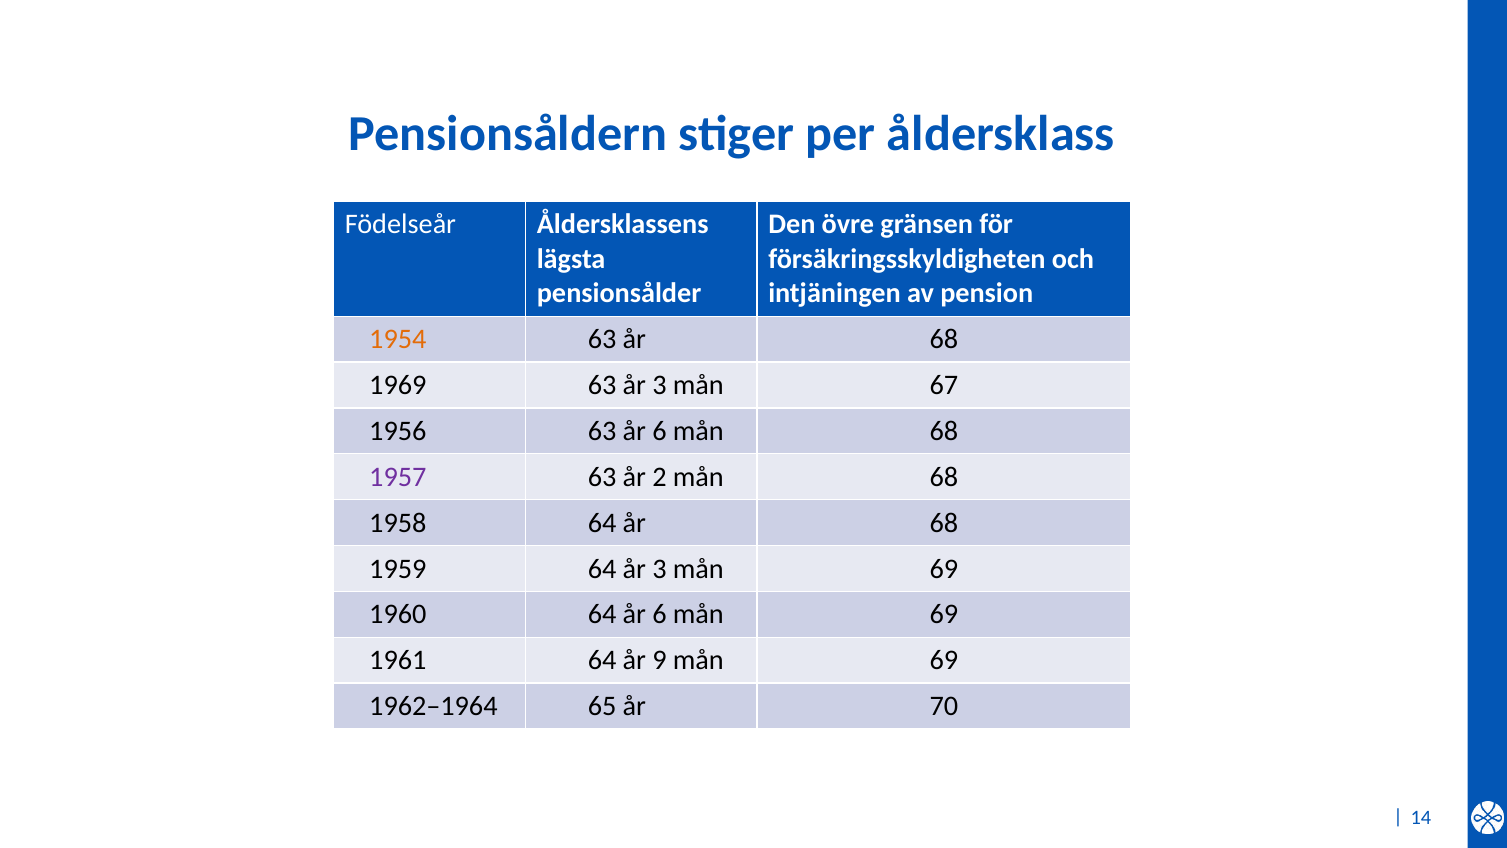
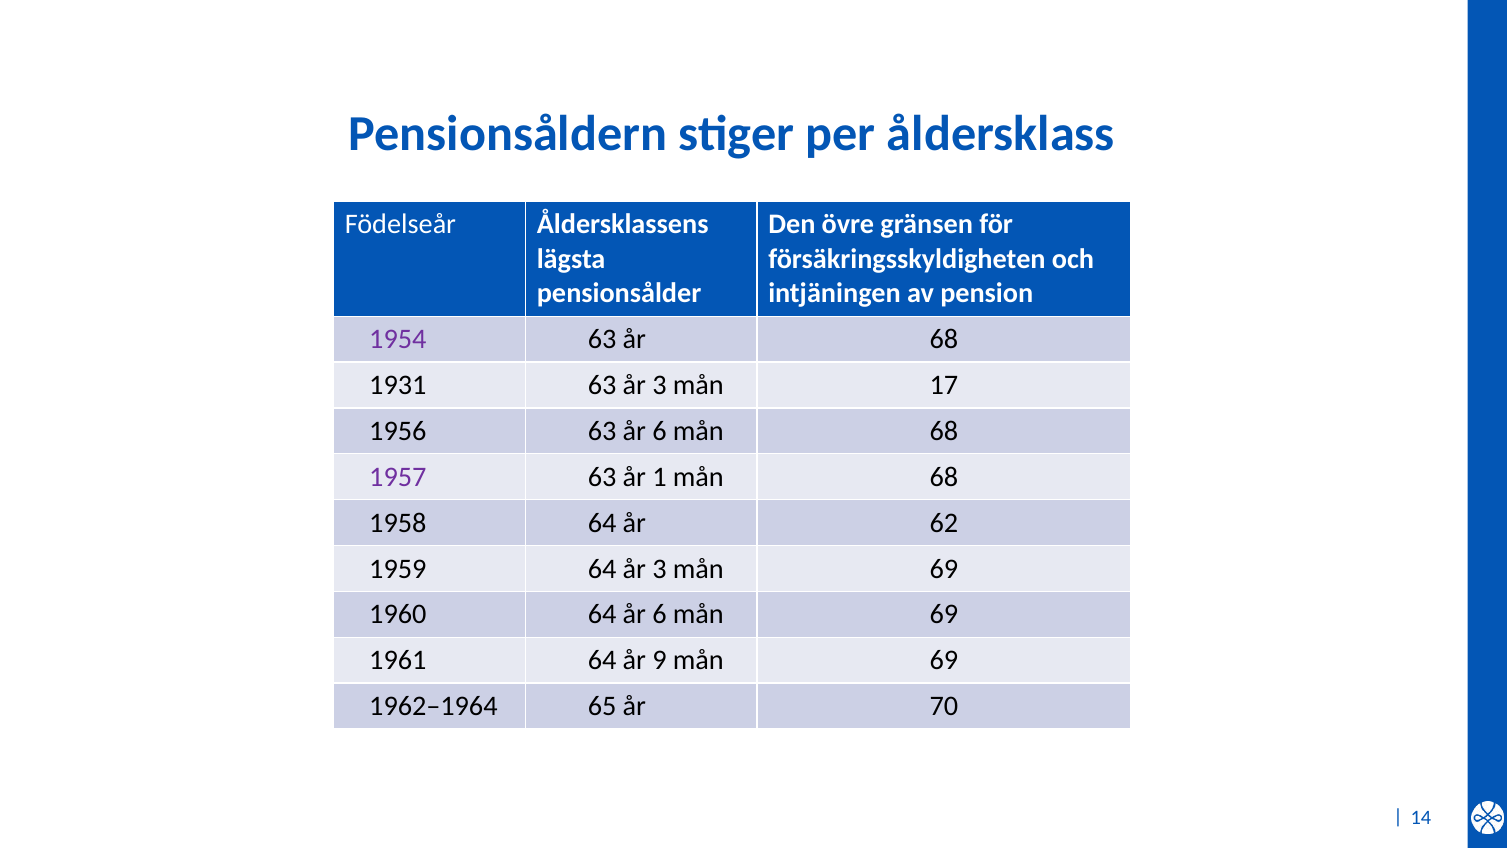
1954 colour: orange -> purple
1969: 1969 -> 1931
67: 67 -> 17
2: 2 -> 1
64 år 68: 68 -> 62
